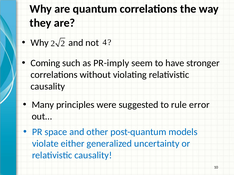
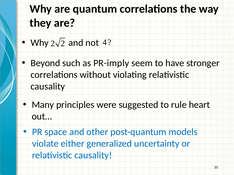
Coming: Coming -> Beyond
error: error -> heart
